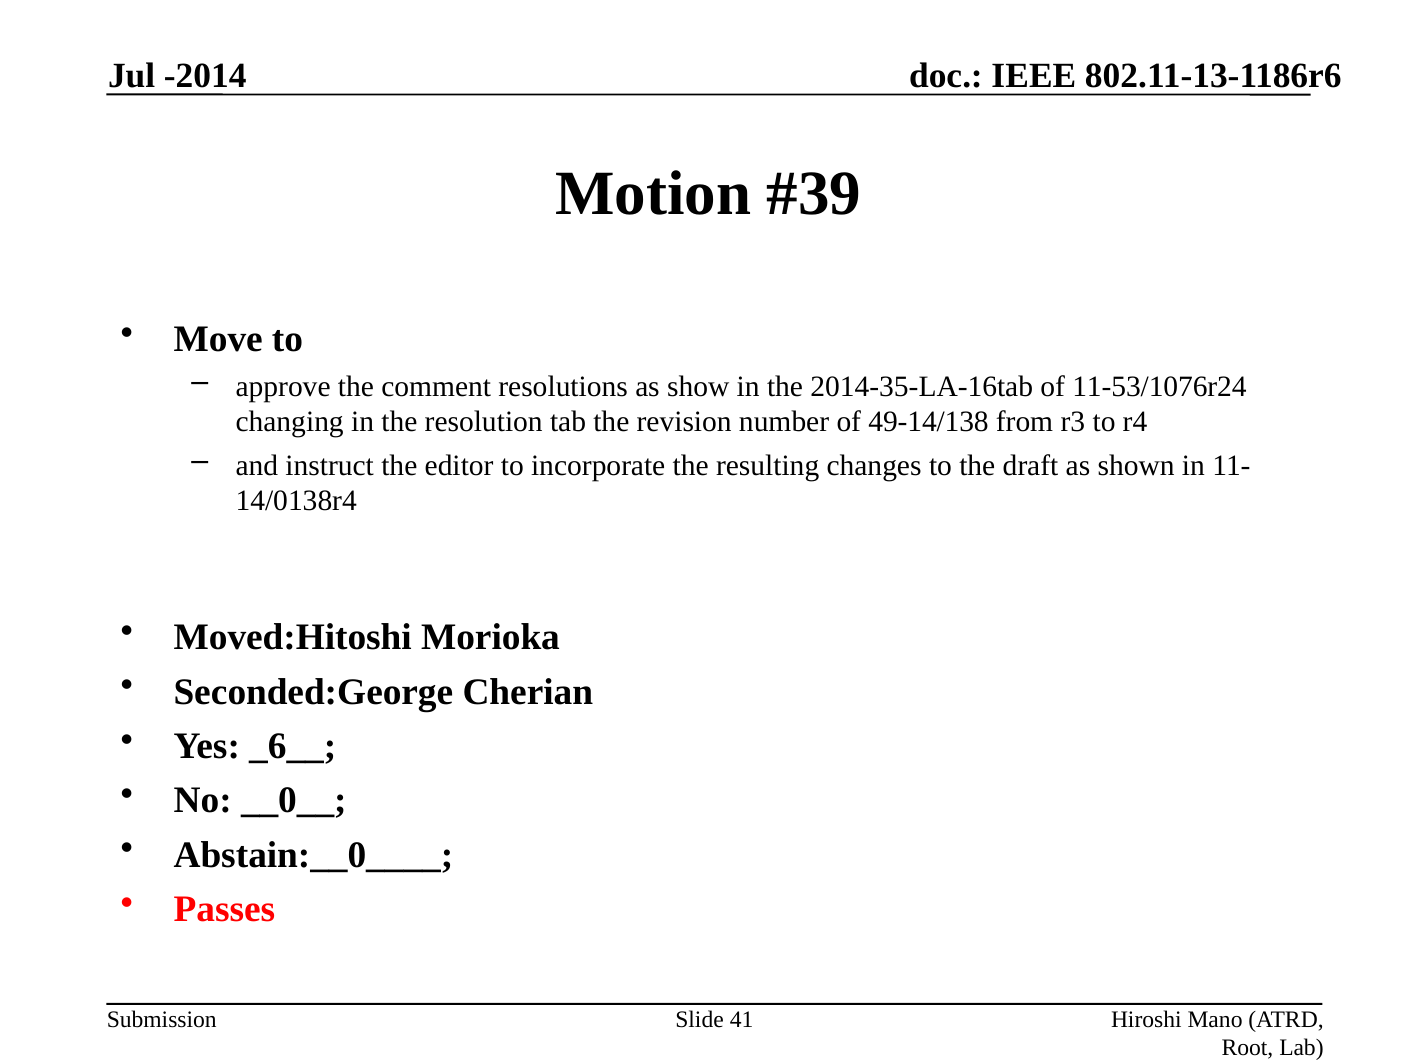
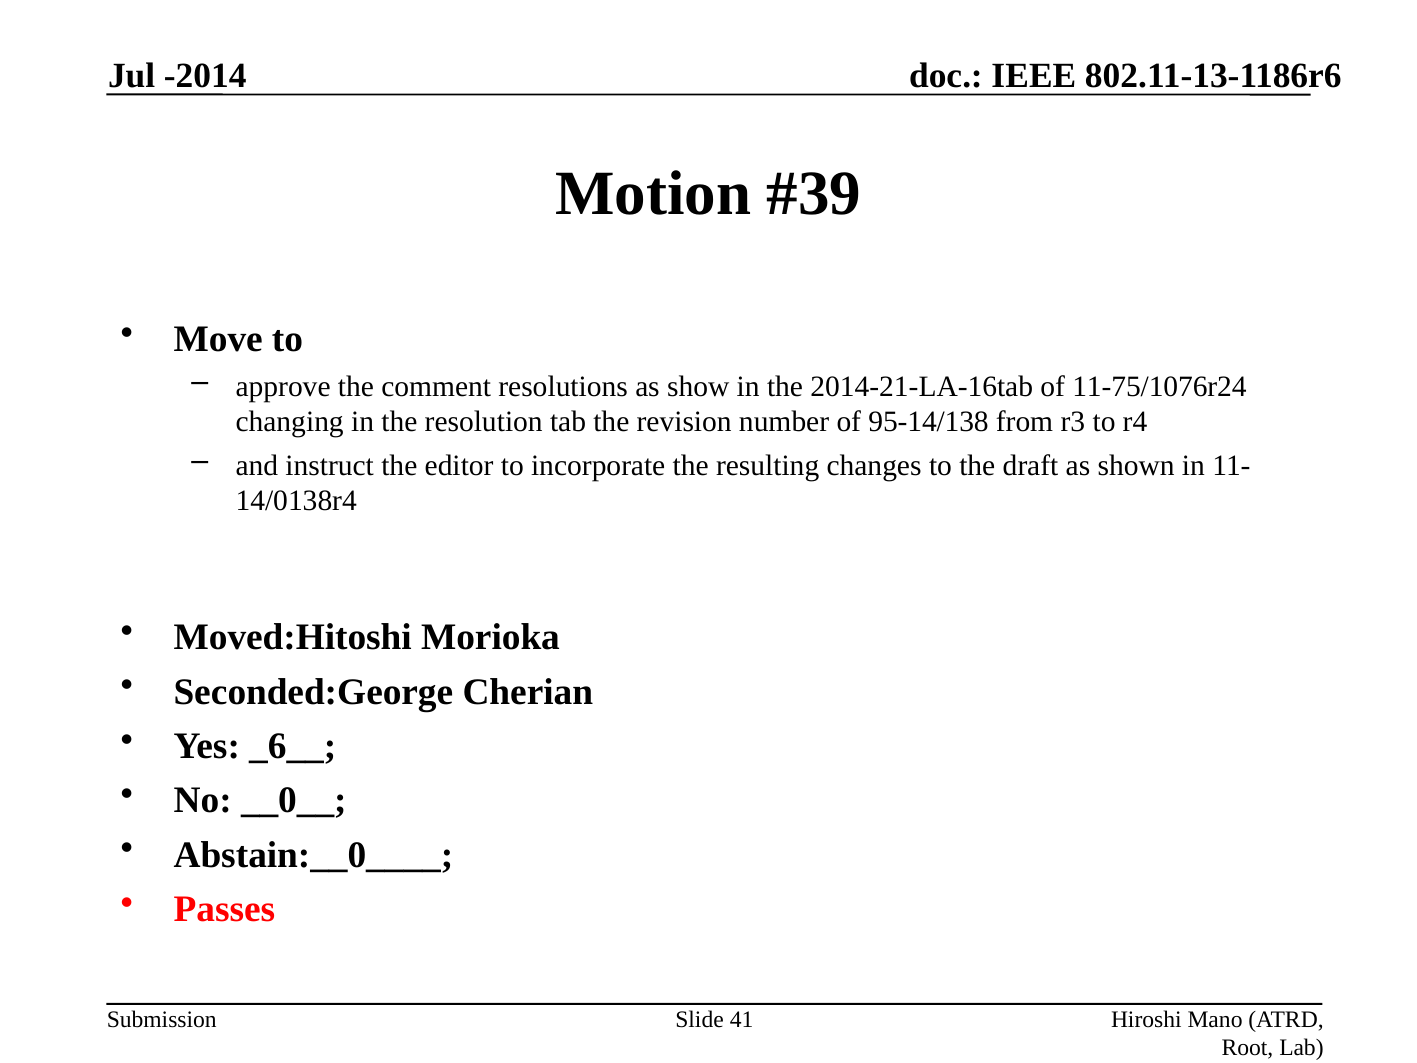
2014-35-LA-16tab: 2014-35-LA-16tab -> 2014-21-LA-16tab
11-53/1076r24: 11-53/1076r24 -> 11-75/1076r24
49-14/138: 49-14/138 -> 95-14/138
